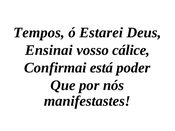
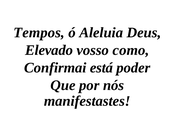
Estarei: Estarei -> Aleluia
Ensinai: Ensinai -> Elevado
cálice: cálice -> como
